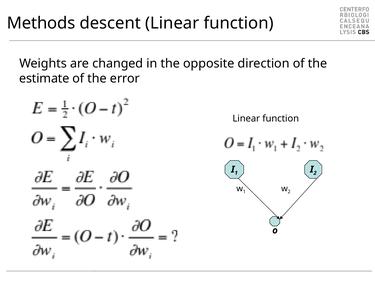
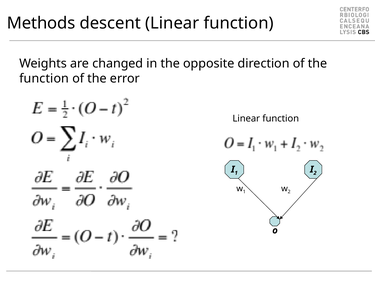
estimate at (44, 79): estimate -> function
